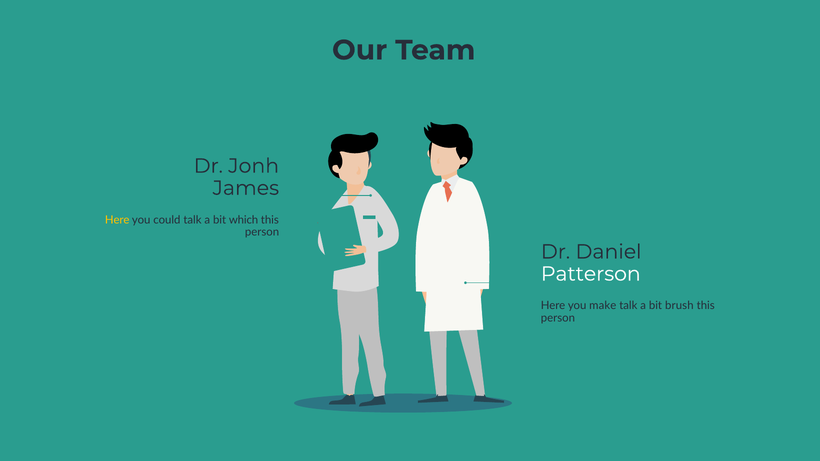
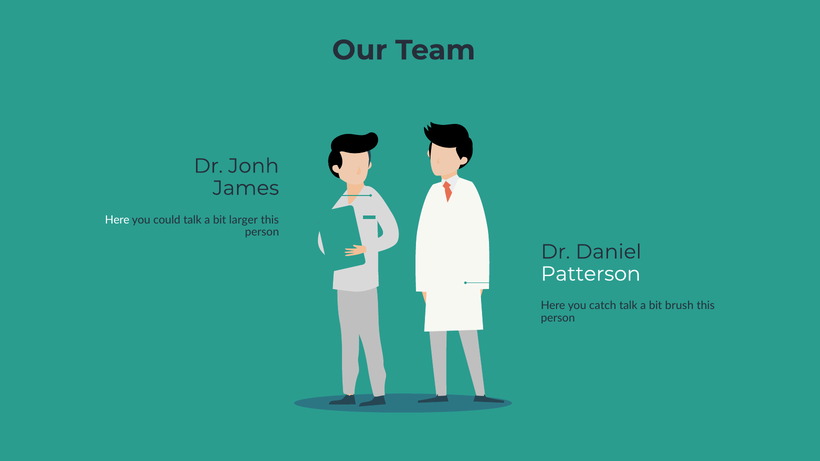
Here at (117, 220) colour: yellow -> white
which: which -> larger
make: make -> catch
